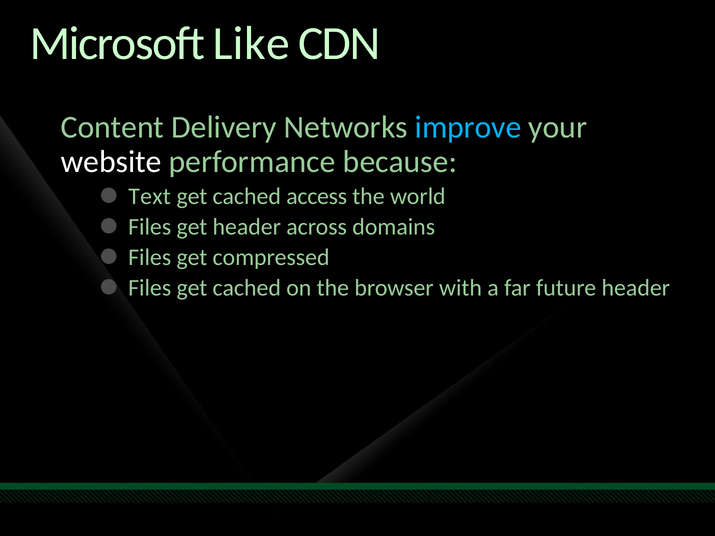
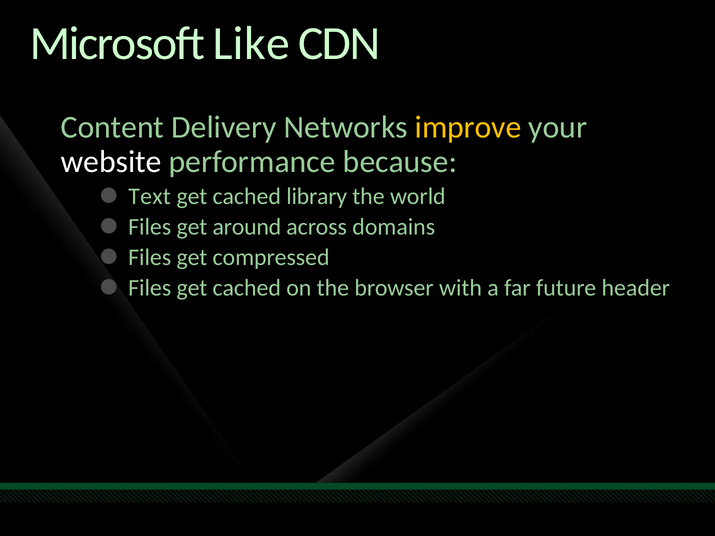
improve colour: light blue -> yellow
access: access -> library
get header: header -> around
